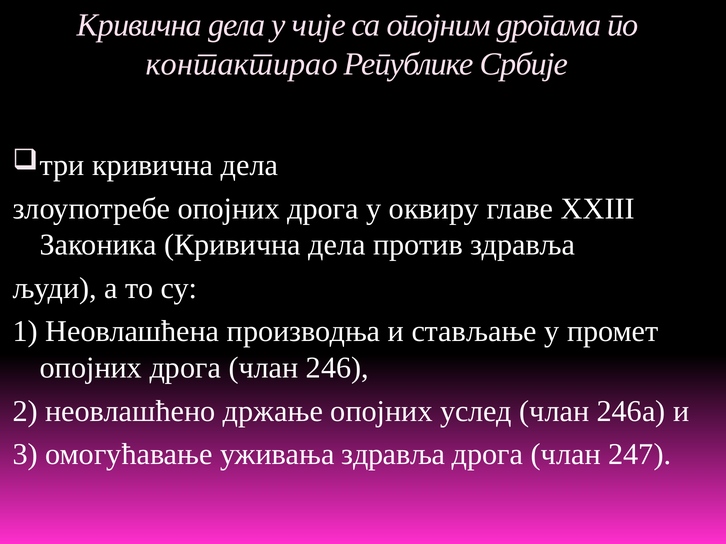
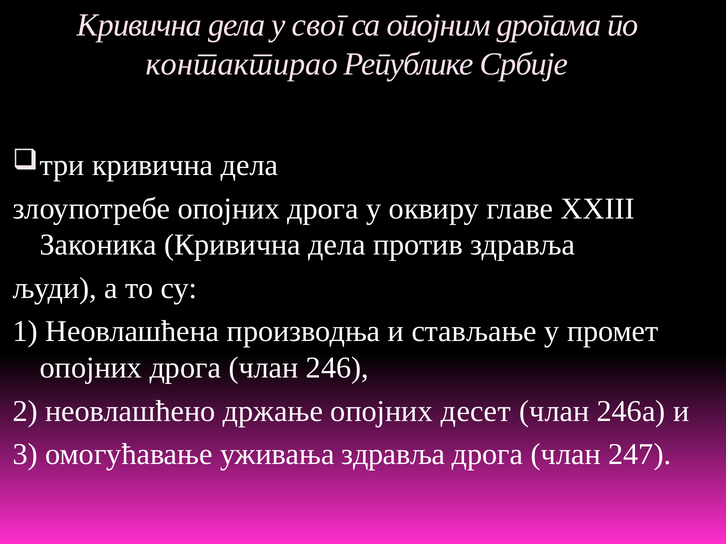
чије: чије -> свог
услед: услед -> десет
